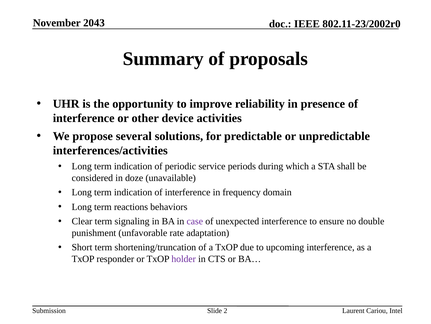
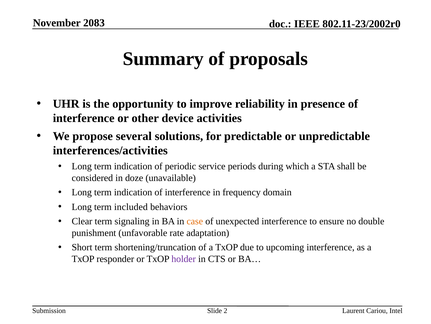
2043: 2043 -> 2083
reactions: reactions -> included
case colour: purple -> orange
